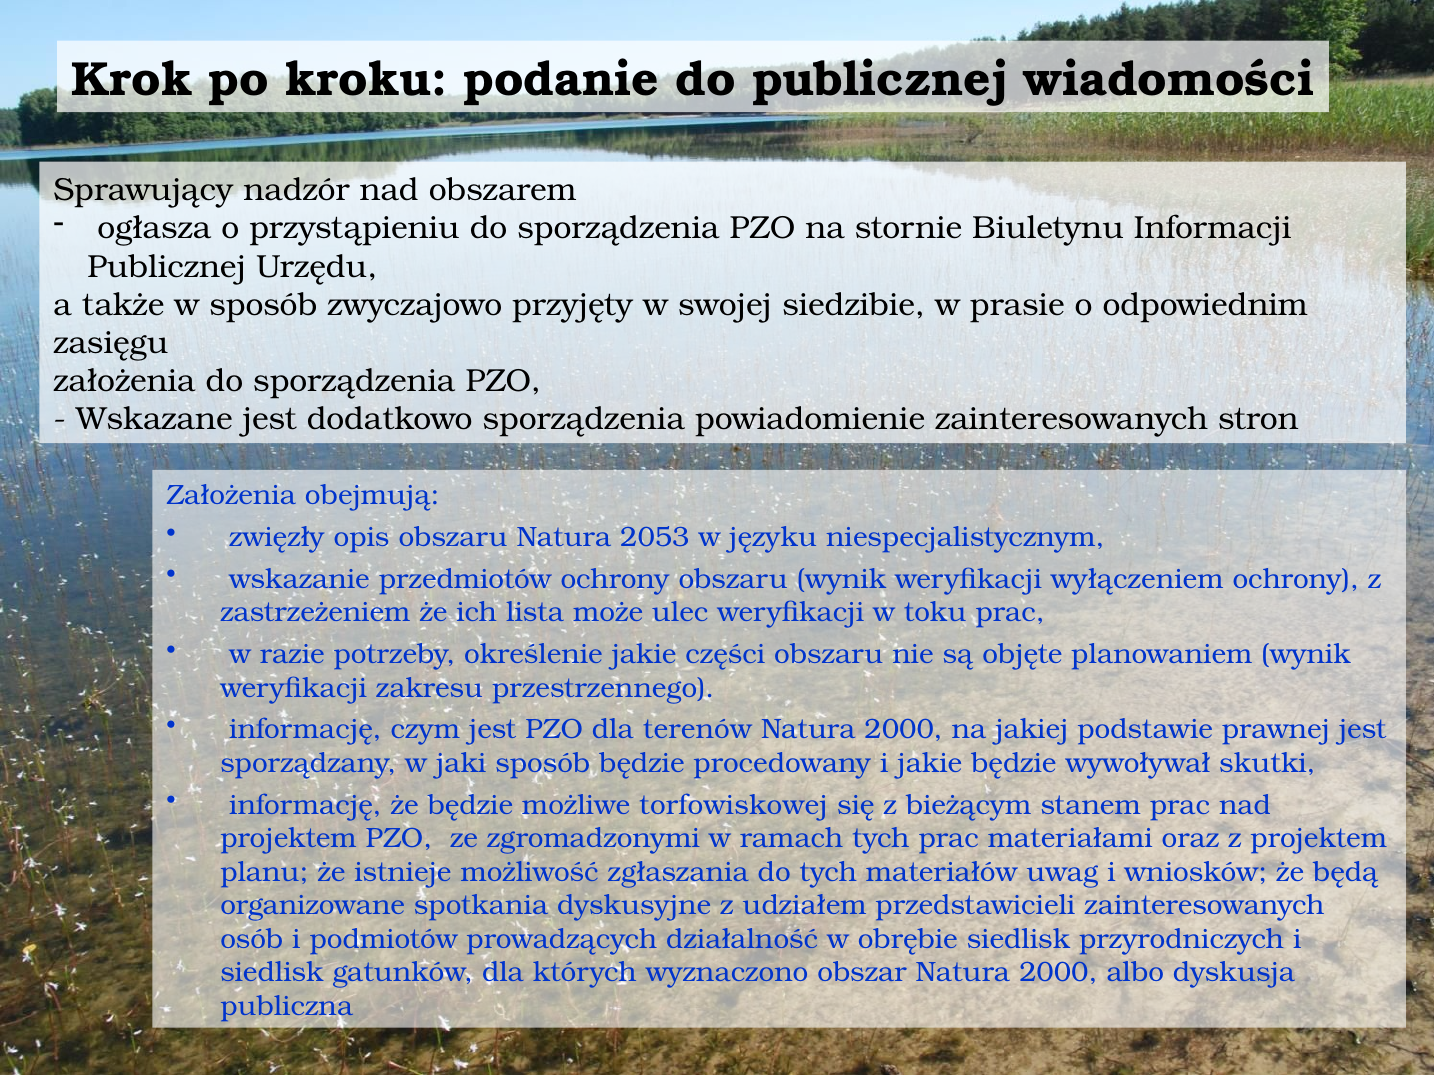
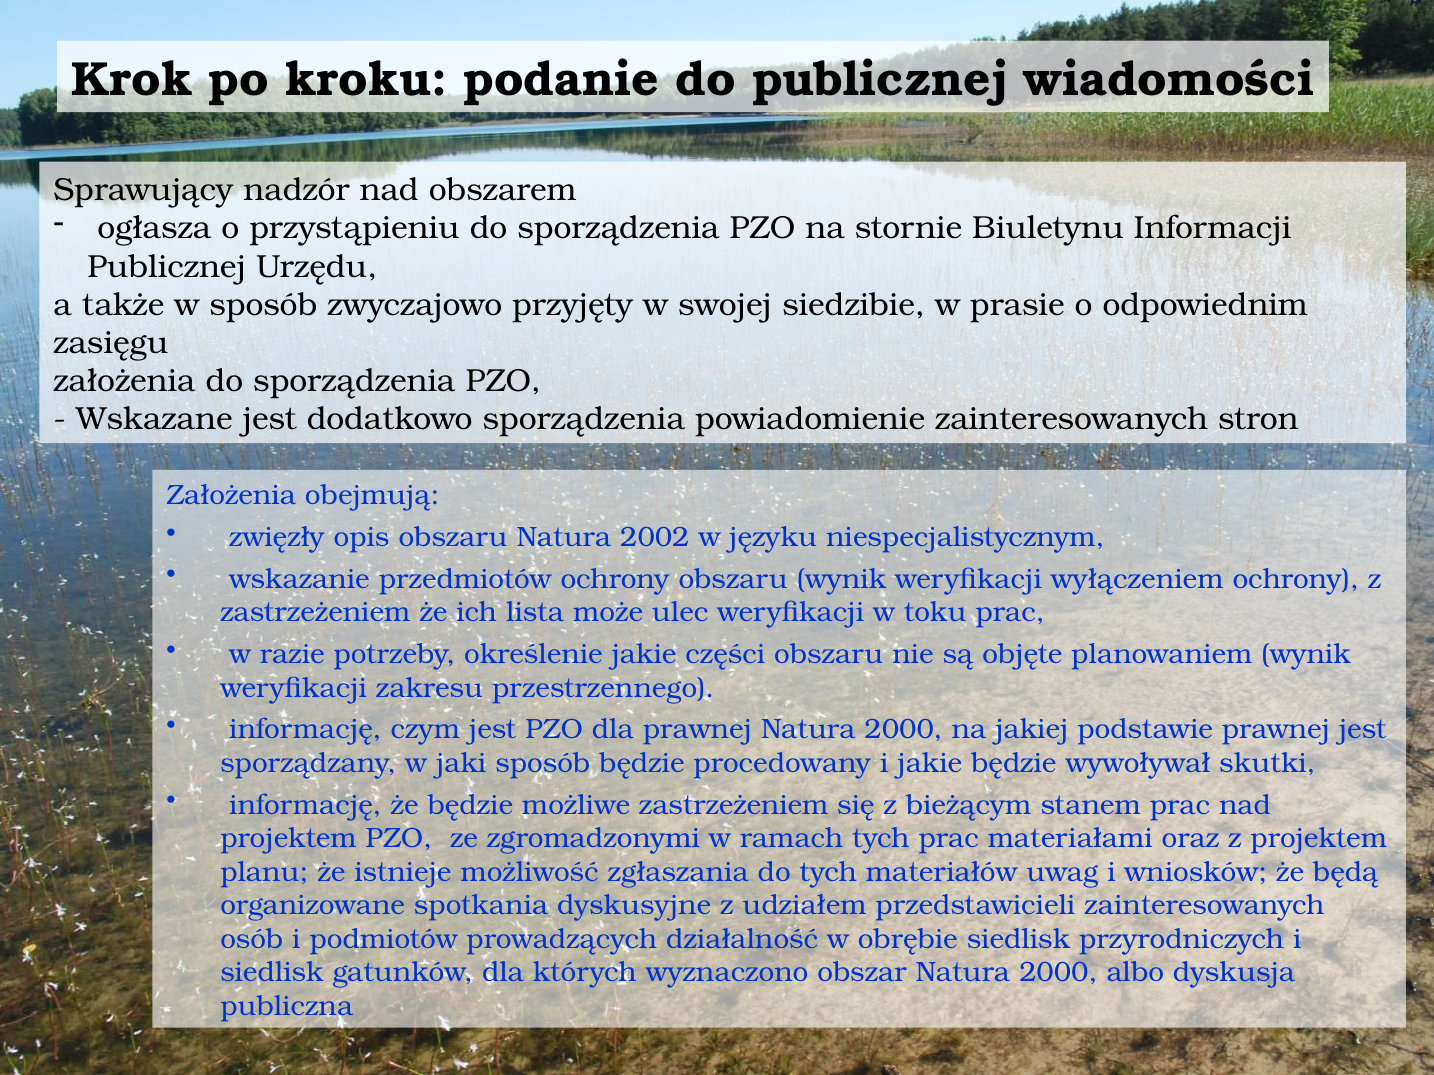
2053: 2053 -> 2002
dla terenów: terenów -> prawnej
możliwe torfowiskowej: torfowiskowej -> zastrzeżeniem
